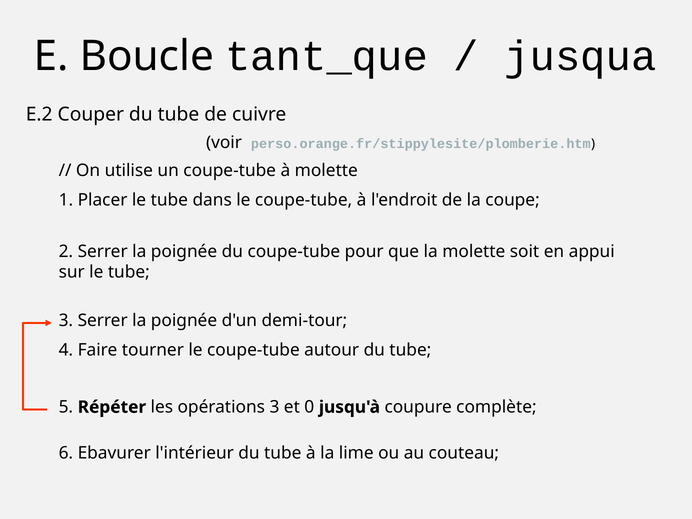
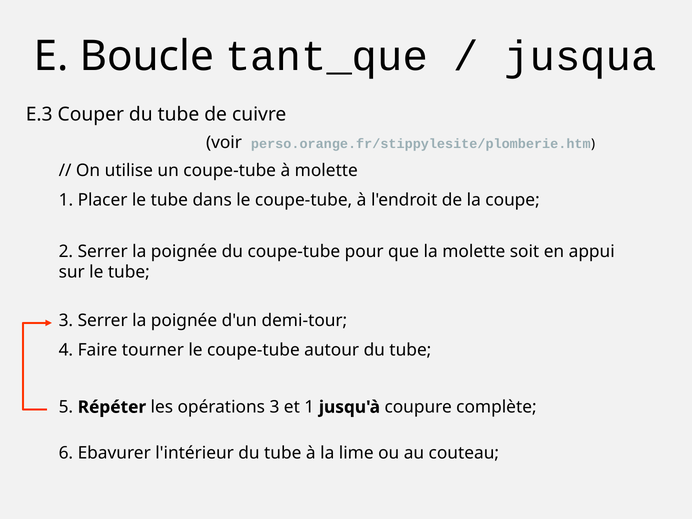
E.2: E.2 -> E.3
et 0: 0 -> 1
